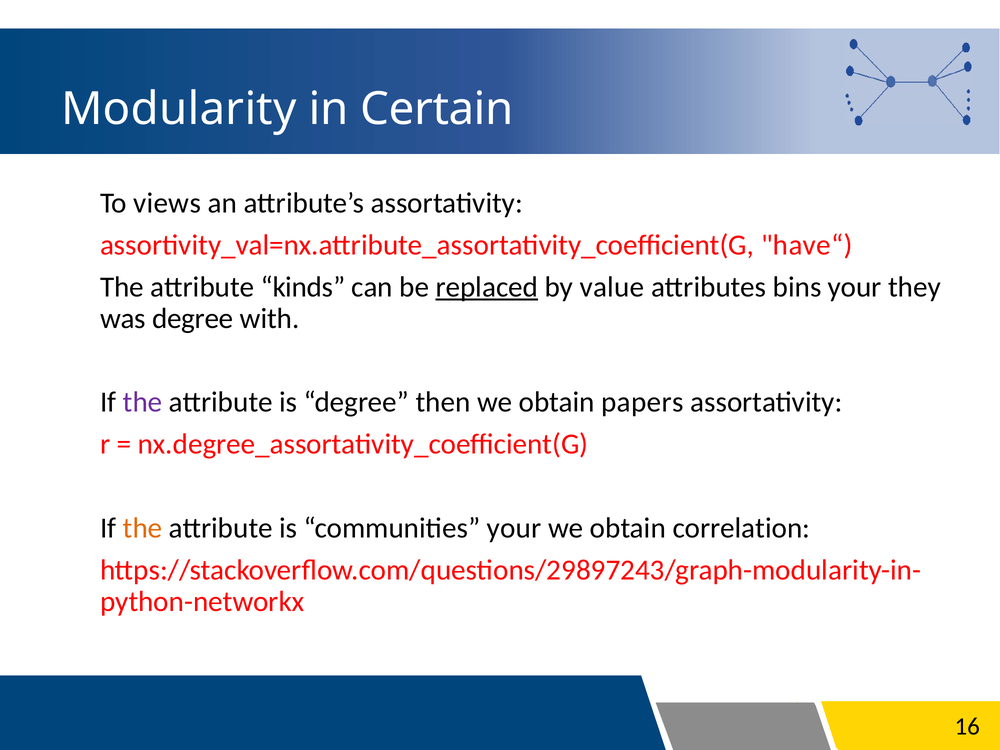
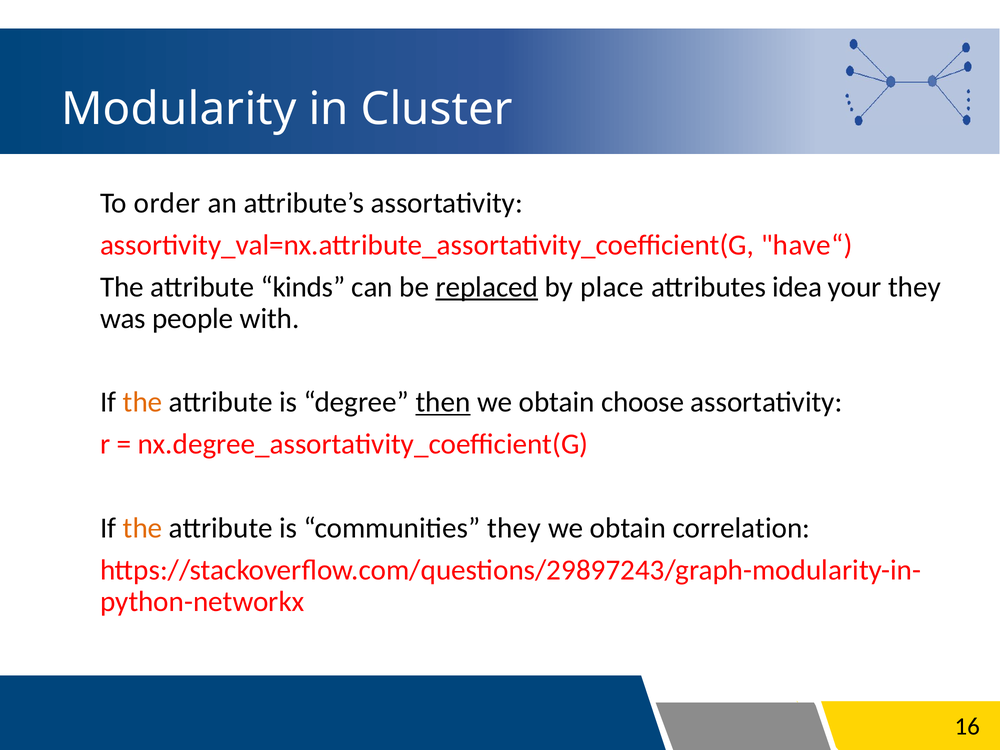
Certain: Certain -> Cluster
views: views -> order
value: value -> place
bins: bins -> idea
was degree: degree -> people
the at (143, 402) colour: purple -> orange
then underline: none -> present
papers: papers -> choose
communities your: your -> they
